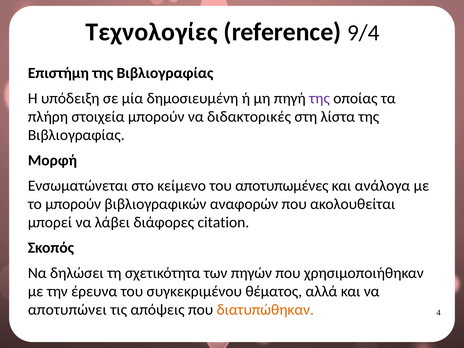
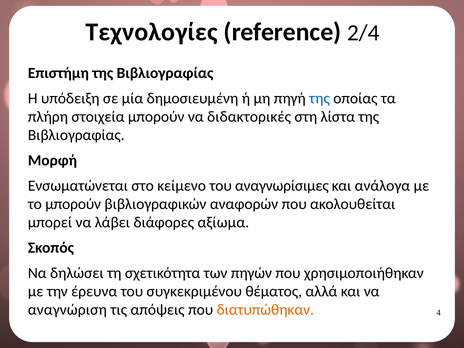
9/4: 9/4 -> 2/4
της at (319, 99) colour: purple -> blue
αποτυπωμένες: αποτυπωμένες -> αναγνωρίσιμες
citation: citation -> αξίωμα
αποτυπώνει: αποτυπώνει -> αναγνώριση
